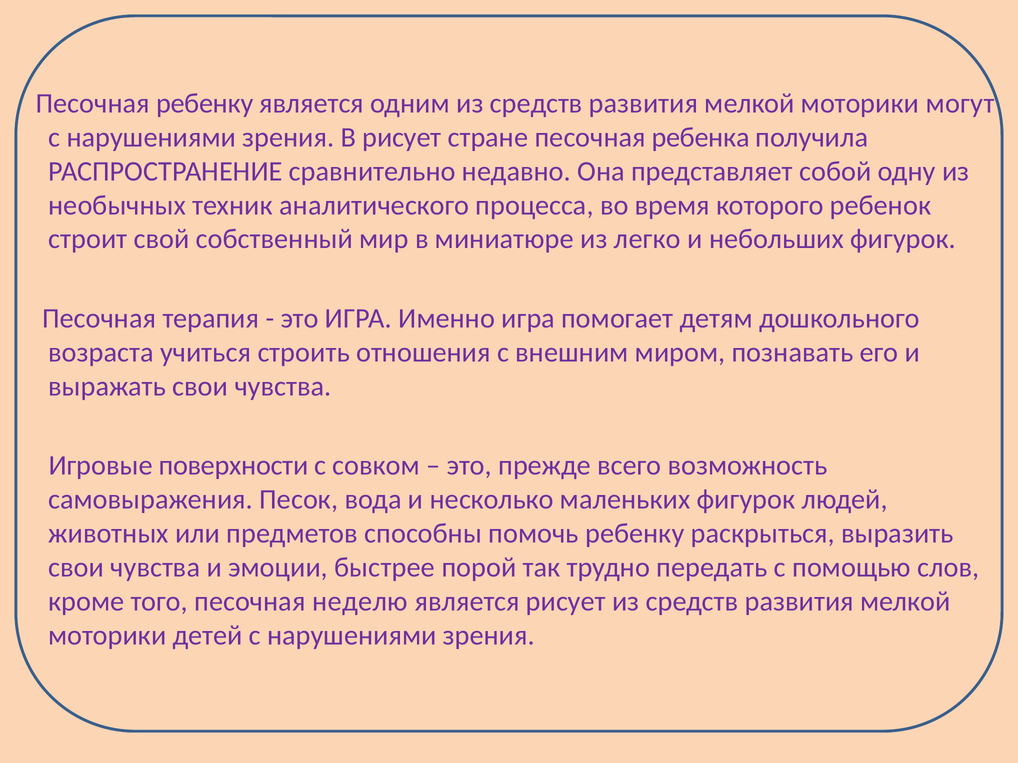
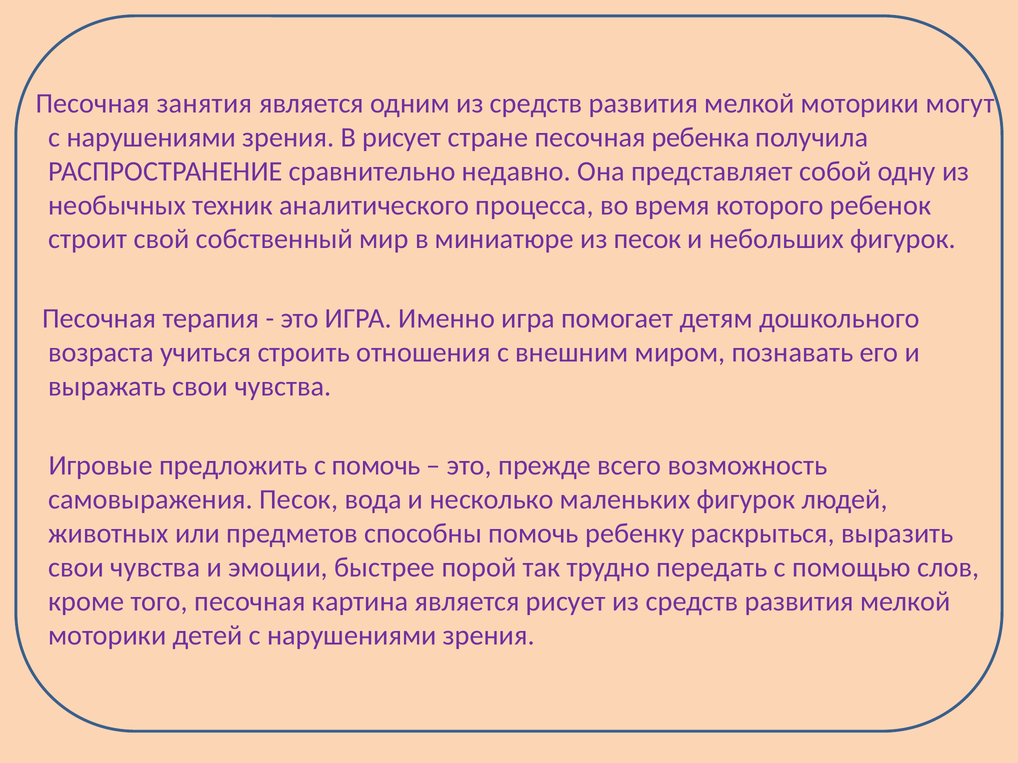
Песочная ребенку: ребенку -> занятия
из легко: легко -> песок
поверхности: поверхности -> предложить
с совком: совком -> помочь
неделю: неделю -> картина
